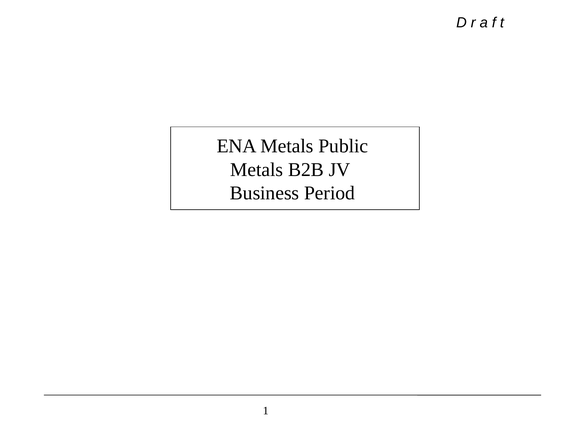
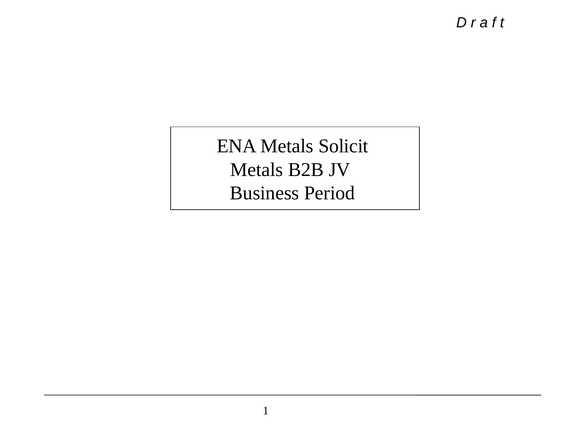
Public: Public -> Solicit
